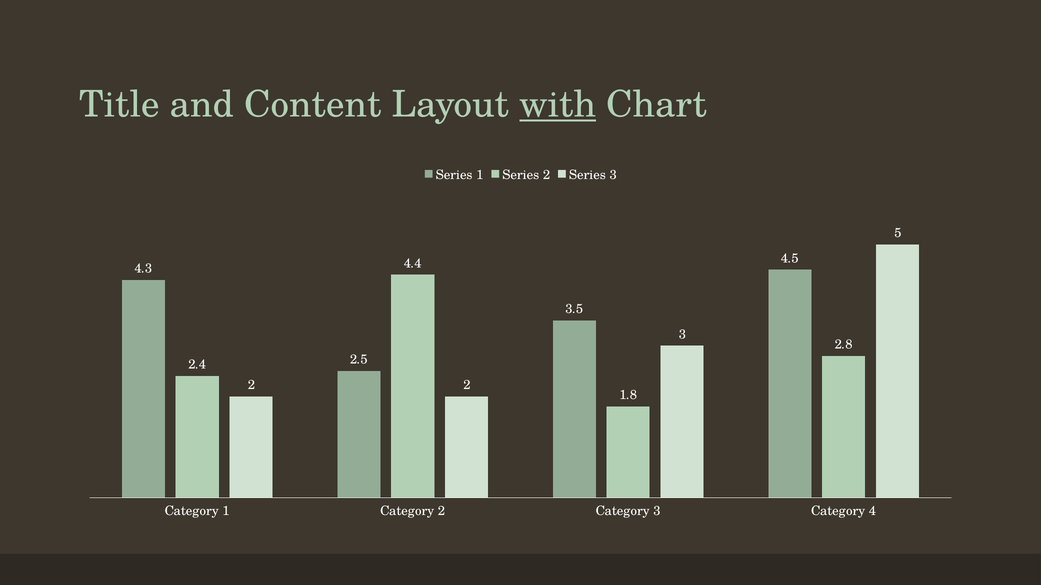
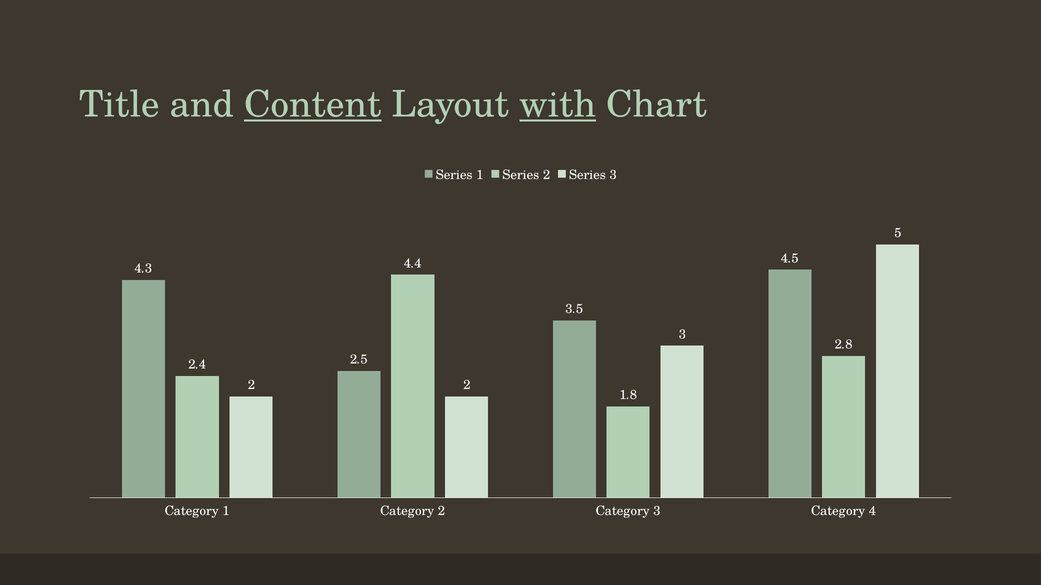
Content underline: none -> present
